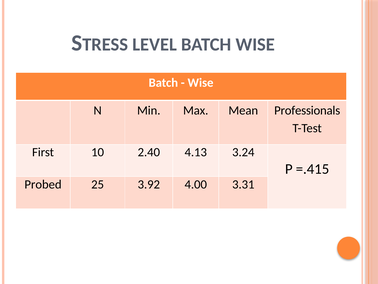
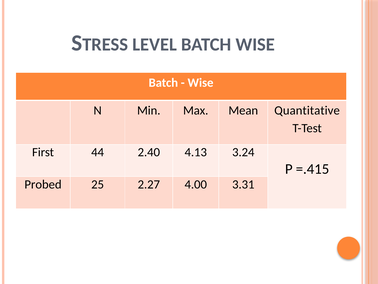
Professionals: Professionals -> Quantitative
10: 10 -> 44
3.92: 3.92 -> 2.27
